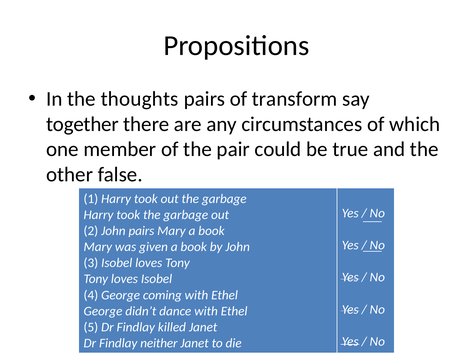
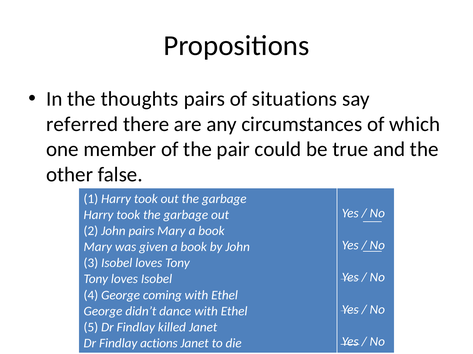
transform: transform -> situations
together: together -> referred
neither: neither -> actions
